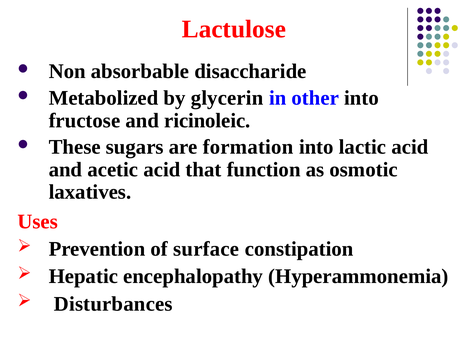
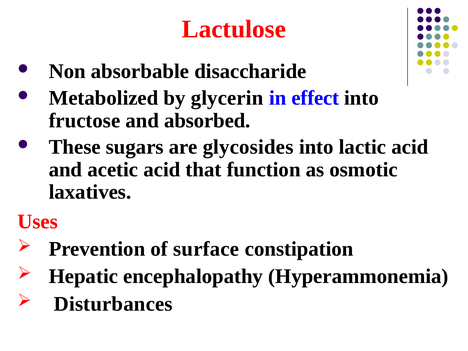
other: other -> effect
ricinoleic: ricinoleic -> absorbed
formation: formation -> glycosides
